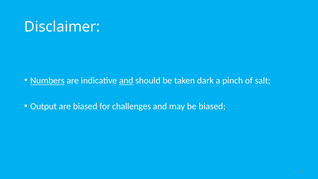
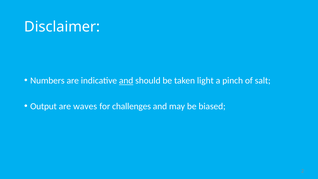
Numbers underline: present -> none
dark: dark -> light
are biased: biased -> waves
